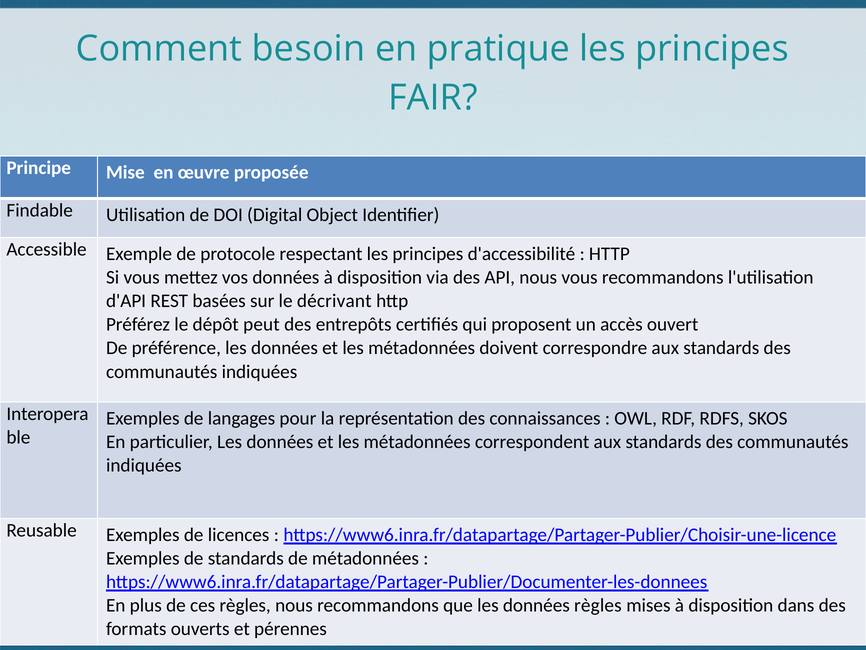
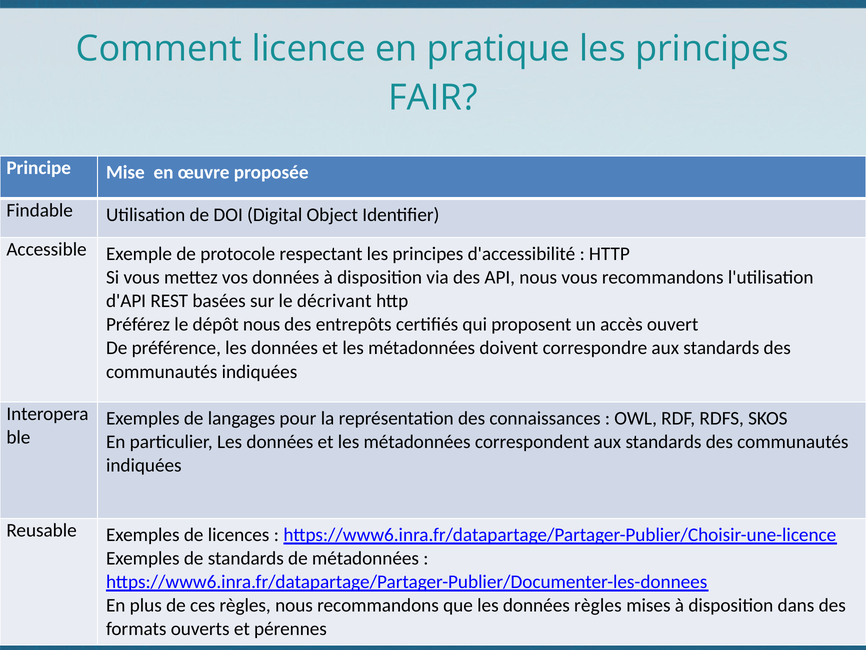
besoin: besoin -> licence
dépôt peut: peut -> nous
